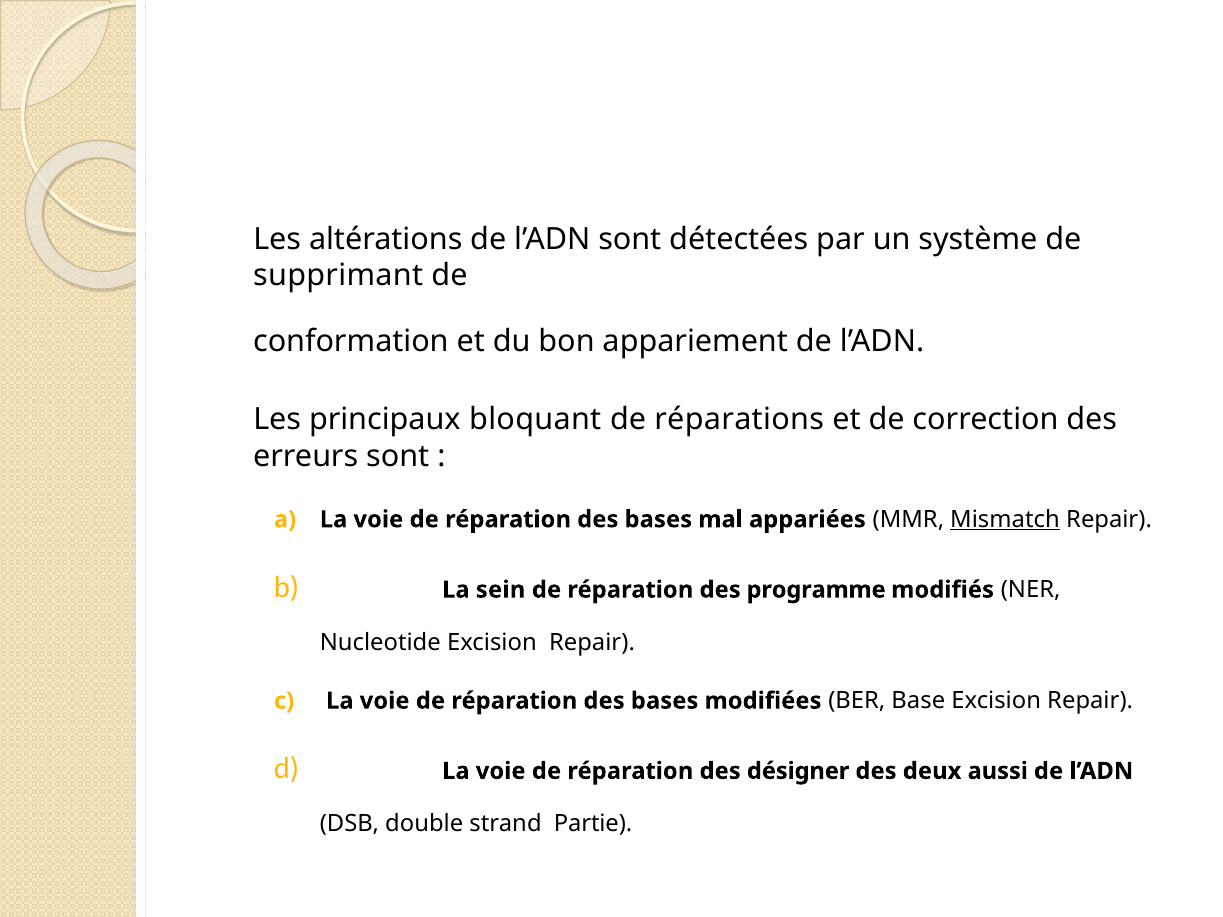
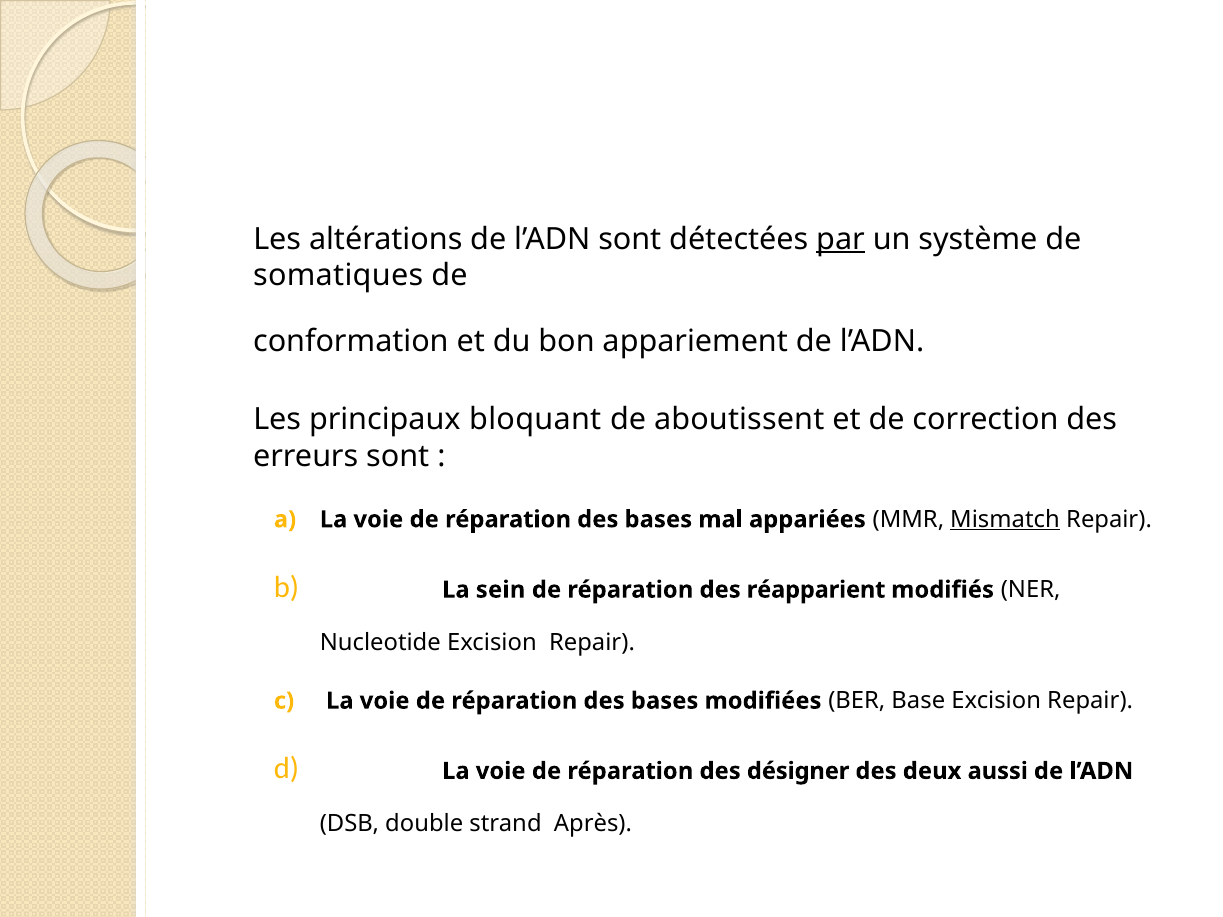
par underline: none -> present
supprimant: supprimant -> somatiques
réparations: réparations -> aboutissent
programme: programme -> réapparient
Partie: Partie -> Après
